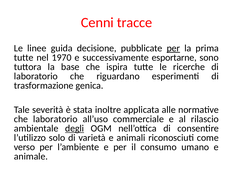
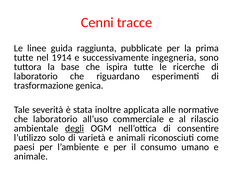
decisione: decisione -> raggiunta
per at (173, 48) underline: present -> none
1970: 1970 -> 1914
esportarne: esportarne -> ingegneria
verso: verso -> paesi
